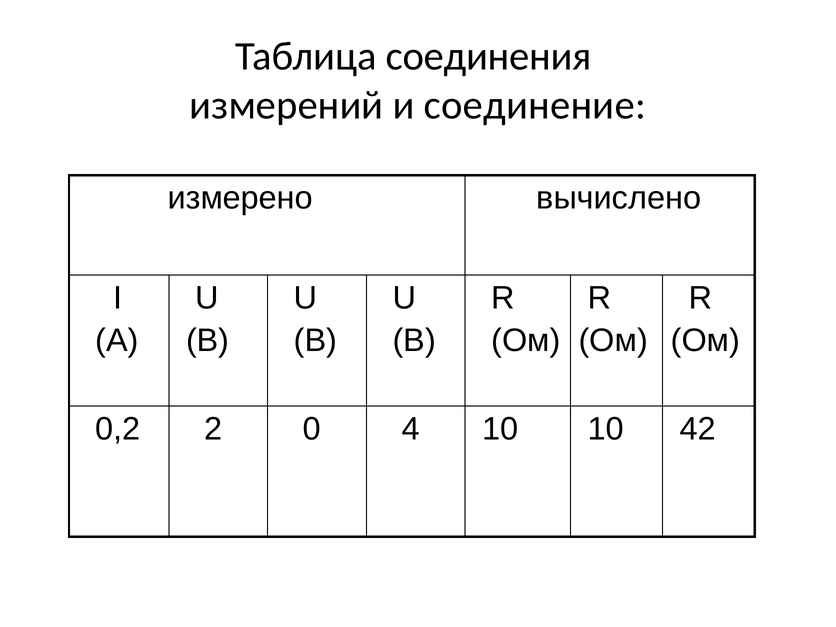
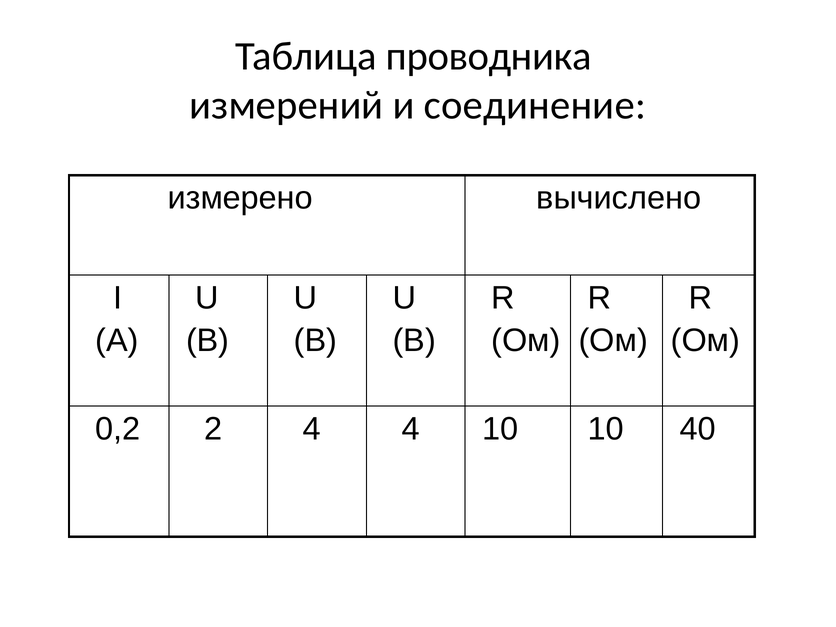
соединения: соединения -> проводника
2 0: 0 -> 4
42: 42 -> 40
